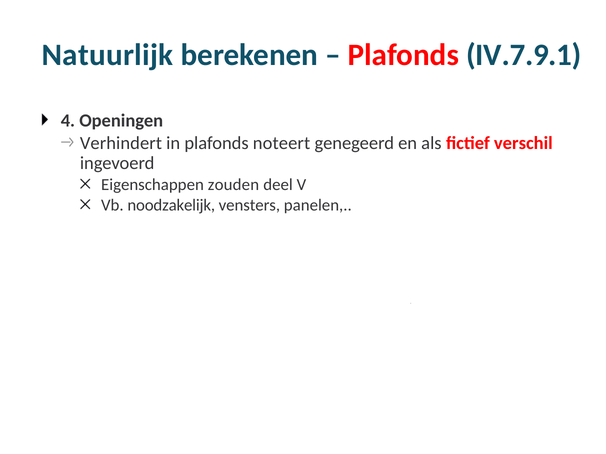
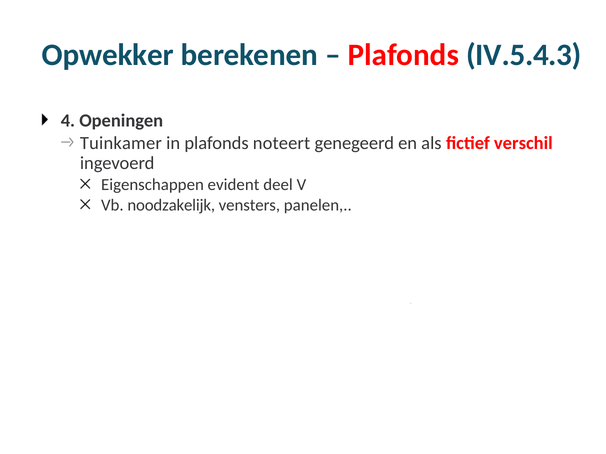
Natuurlijk: Natuurlijk -> Opwekker
IV.7.9.1: IV.7.9.1 -> IV.5.4.3
Verhindert: Verhindert -> Tuinkamer
zouden: zouden -> evident
